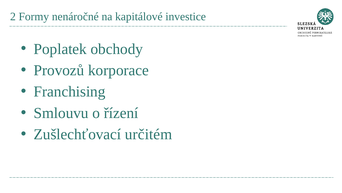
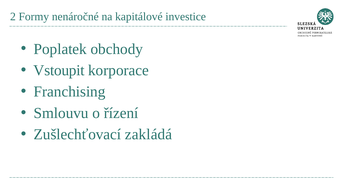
Provozů: Provozů -> Vstoupit
určitém: určitém -> zakládá
